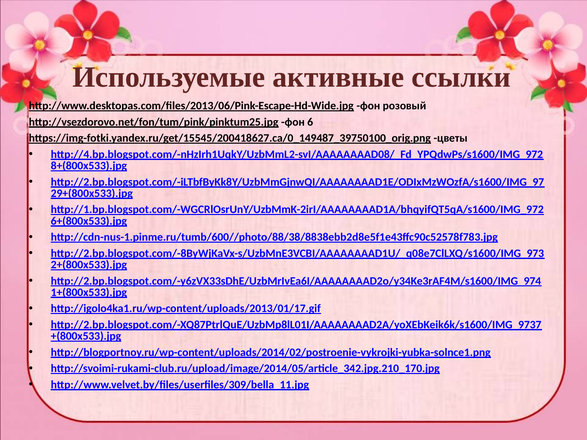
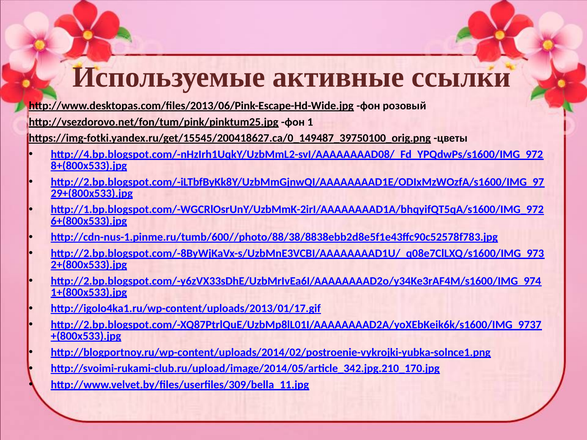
6: 6 -> 1
